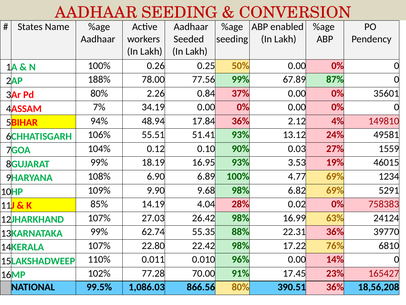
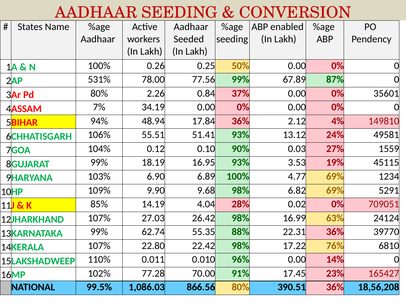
188%: 188% -> 531%
46015: 46015 -> 45115
108%: 108% -> 103%
758383: 758383 -> 709051
